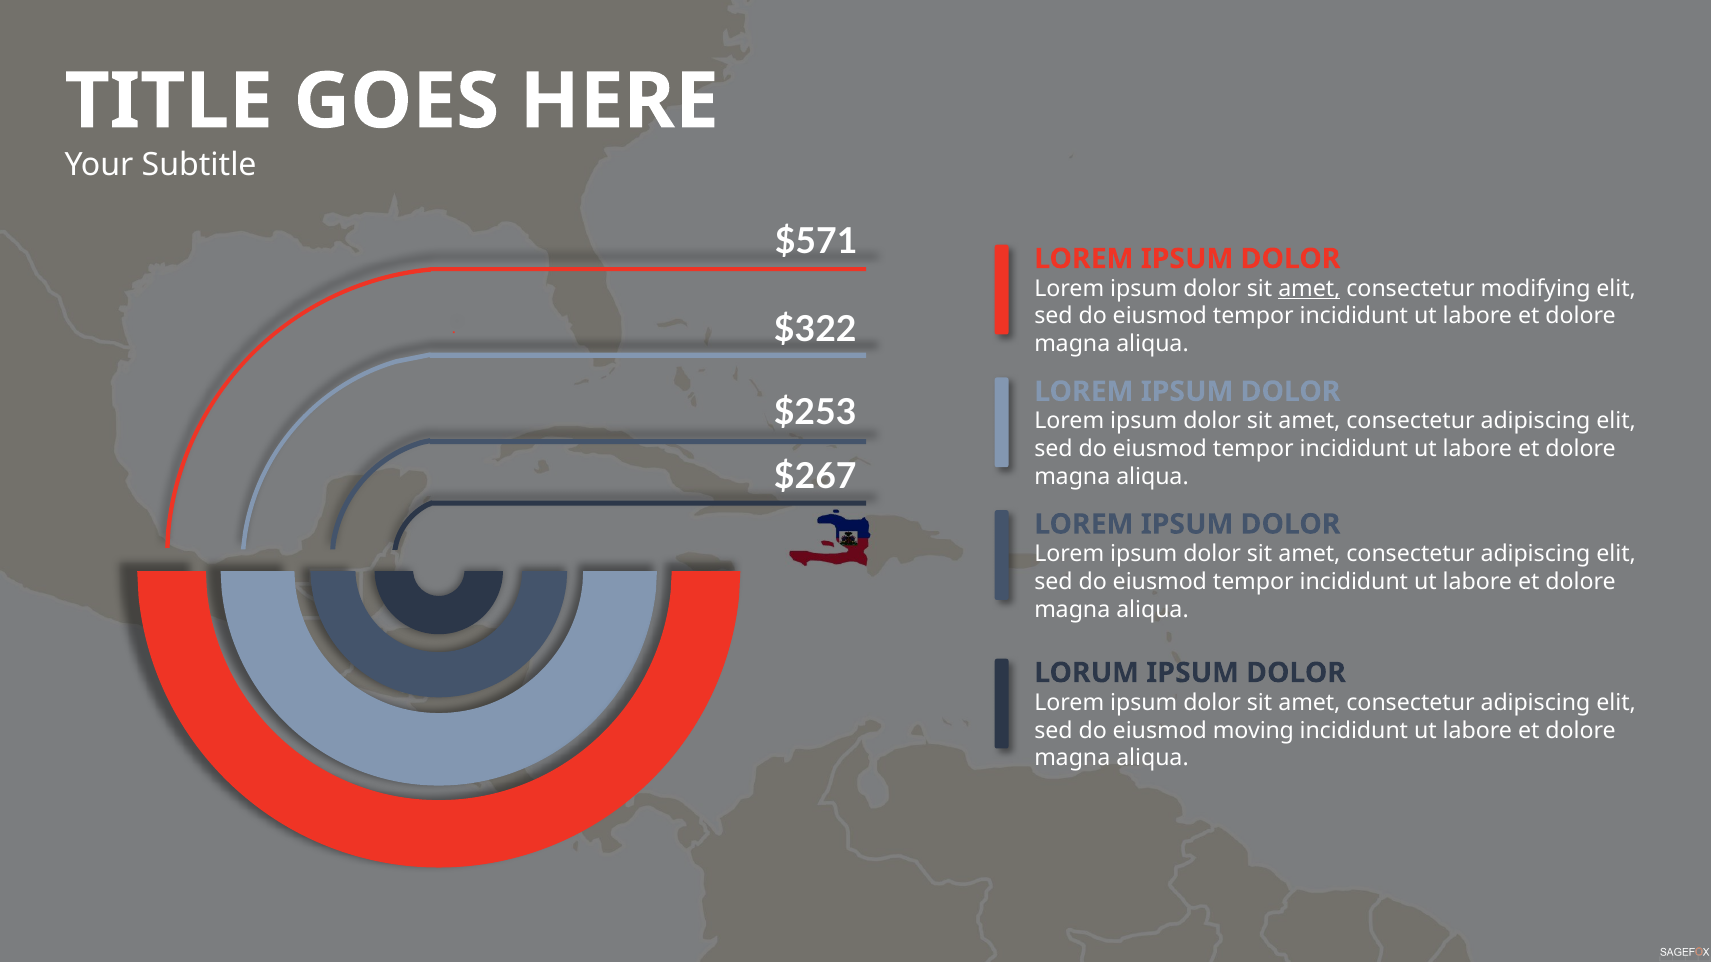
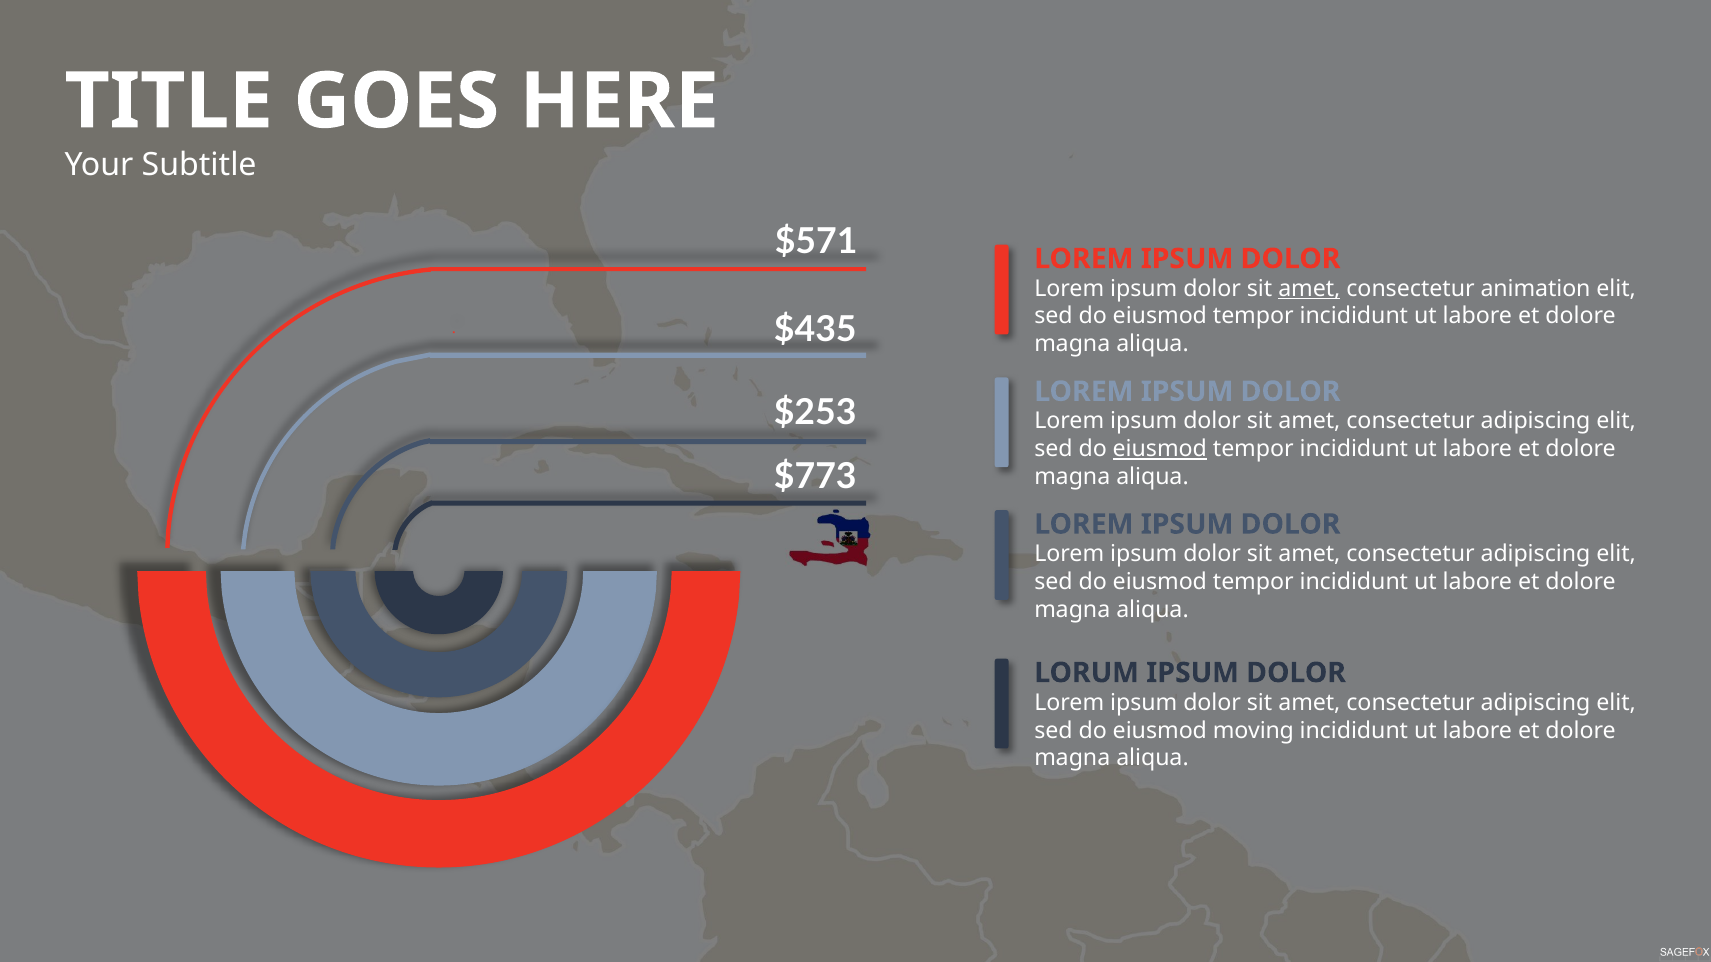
modifying: modifying -> animation
$322: $322 -> $435
eiusmod at (1160, 449) underline: none -> present
$267: $267 -> $773
